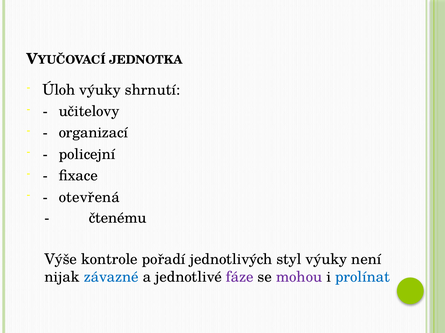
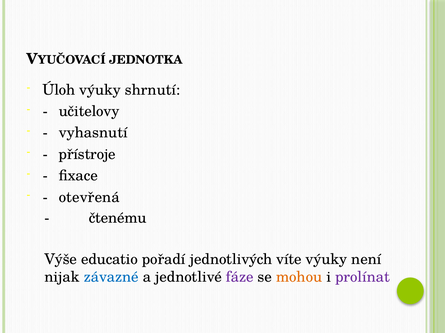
organizací: organizací -> vyhasnutí
policejní: policejní -> přístroje
kontrole: kontrole -> educatio
styl: styl -> víte
mohou colour: purple -> orange
prolínat colour: blue -> purple
